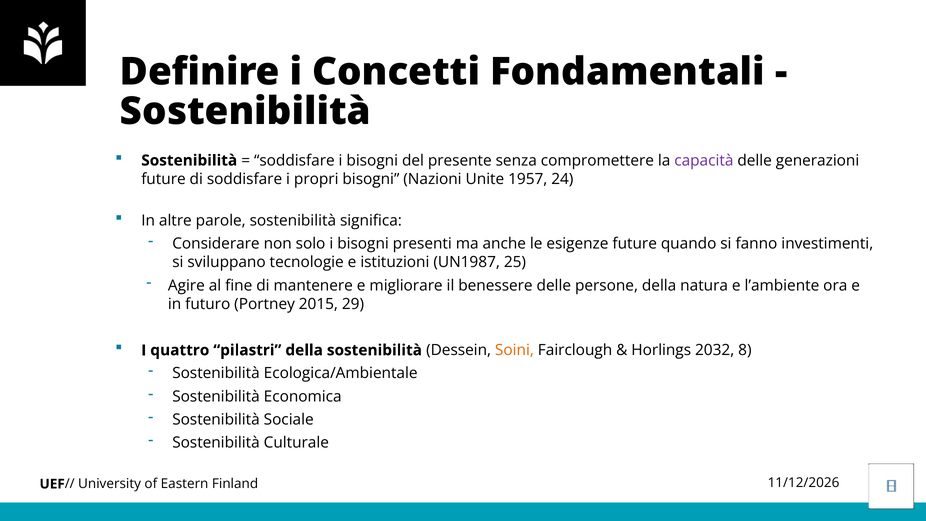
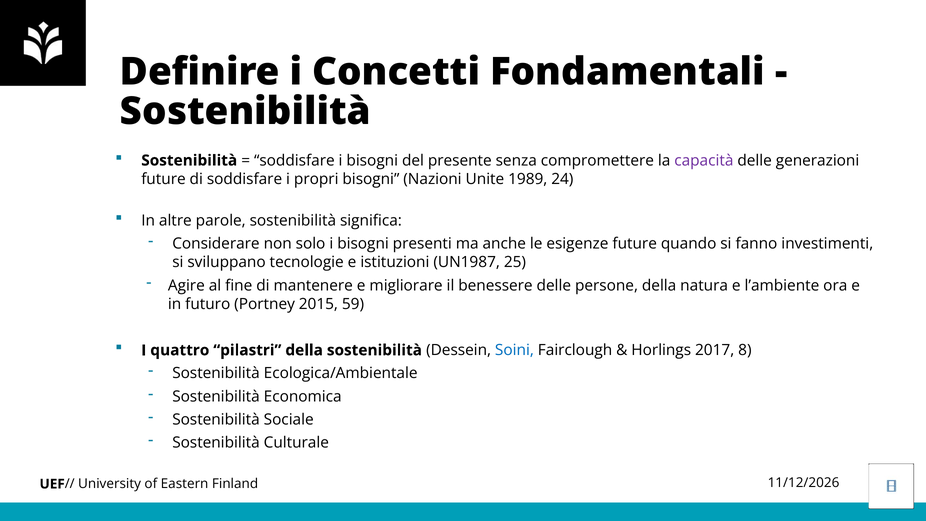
1957: 1957 -> 1989
29: 29 -> 59
Soini colour: orange -> blue
2032: 2032 -> 2017
